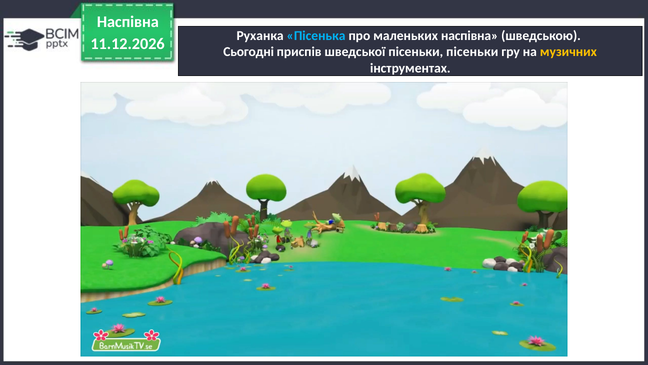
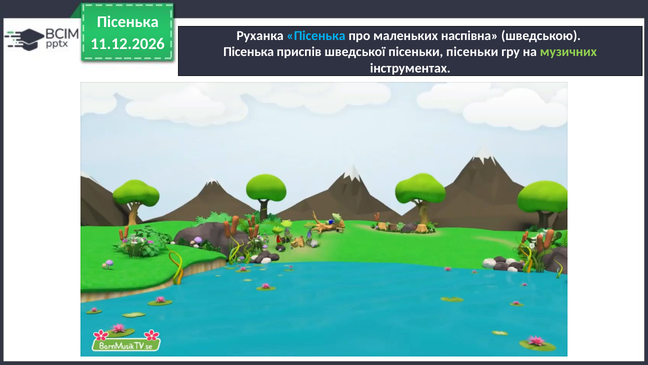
Наспівна at (128, 22): Наспівна -> Пісенька
Сьогодні at (249, 52): Сьогодні -> Пісенька
музичних colour: yellow -> light green
